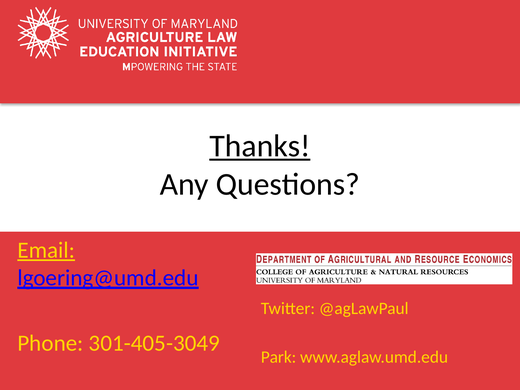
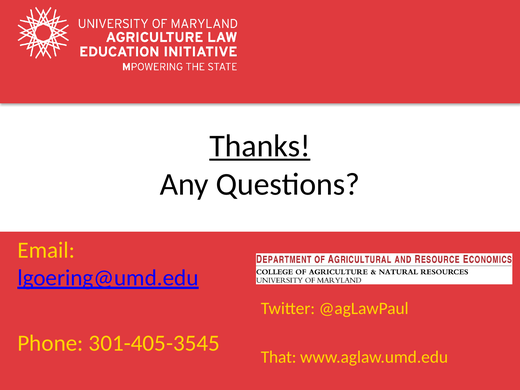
Email underline: present -> none
301-405-3049: 301-405-3049 -> 301-405-3545
Park: Park -> That
